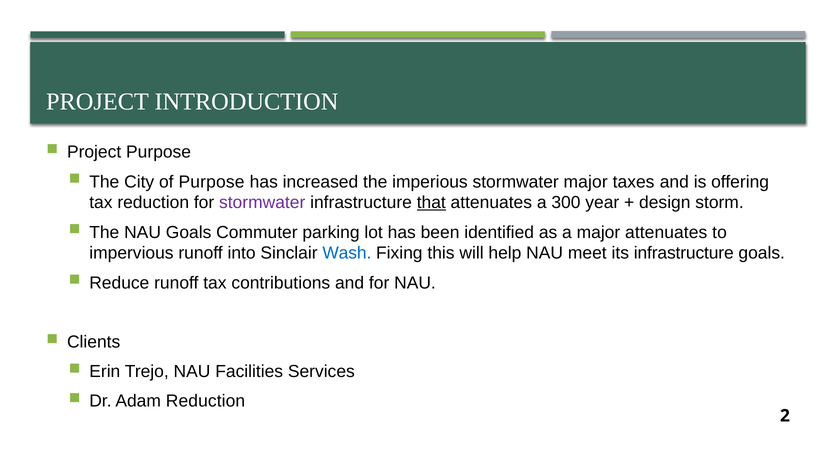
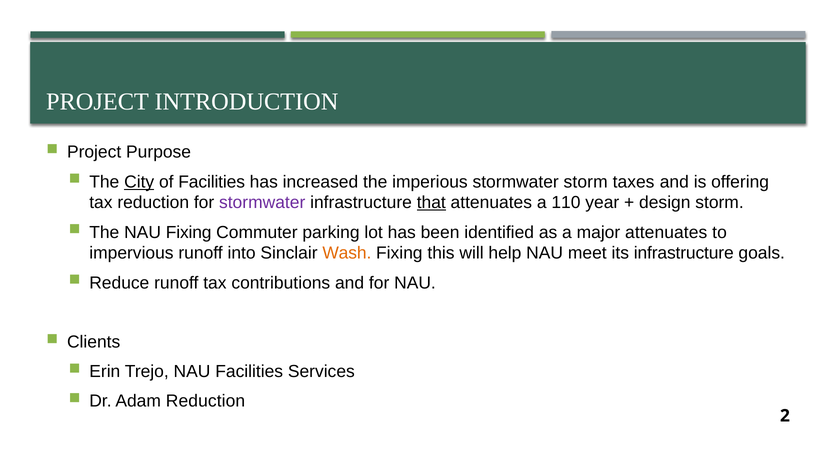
City underline: none -> present
of Purpose: Purpose -> Facilities
stormwater major: major -> storm
300: 300 -> 110
NAU Goals: Goals -> Fixing
Wash colour: blue -> orange
